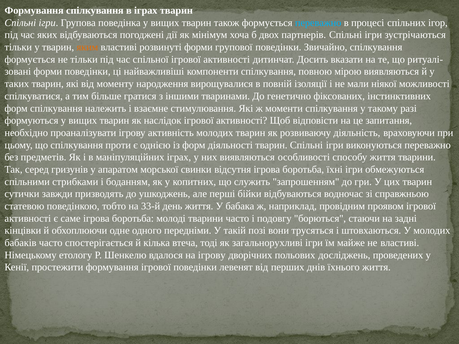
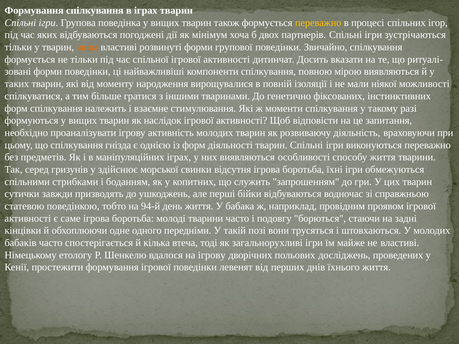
переважно at (318, 23) colour: light blue -> yellow
проти: проти -> гнізда
апаратом: апаратом -> здійснює
33-й: 33-й -> 94-й
